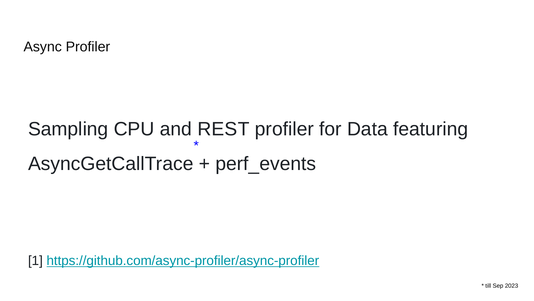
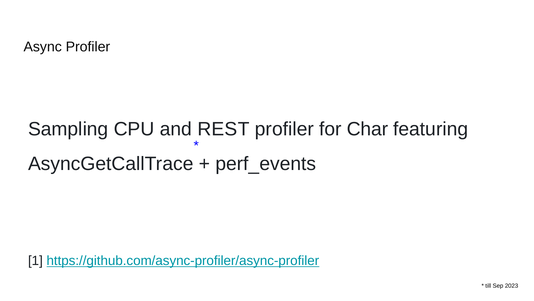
Data: Data -> Char
